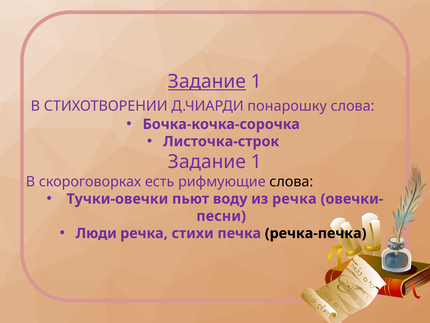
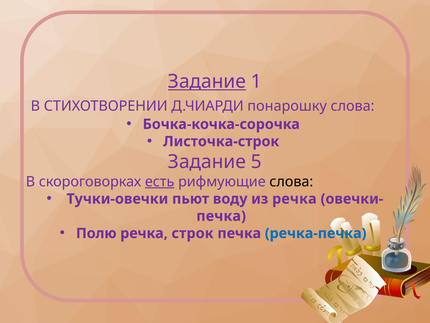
1 at (256, 162): 1 -> 5
есть underline: none -> present
песни at (221, 216): песни -> печка
Люди: Люди -> Полю
стихи: стихи -> строк
речка-печка colour: black -> blue
